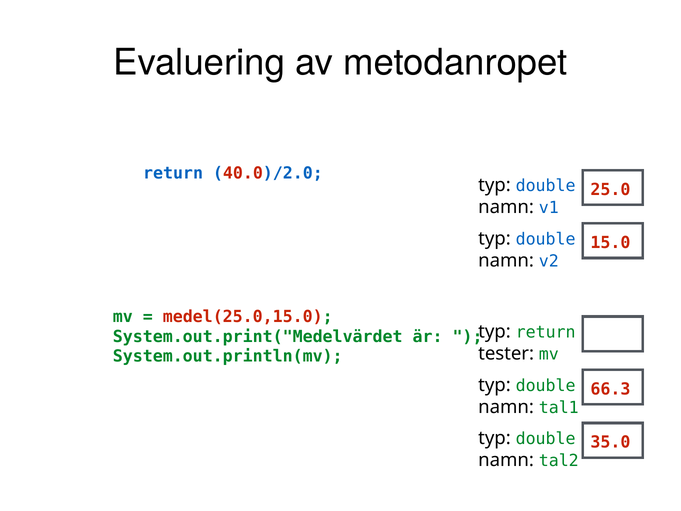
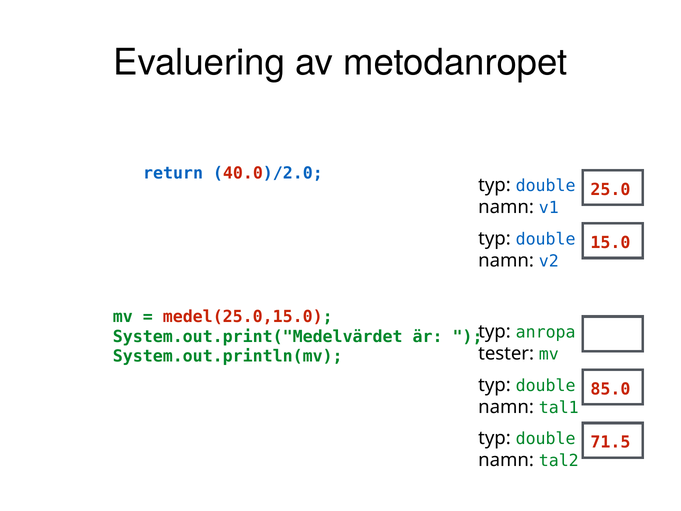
typ return: return -> anropa
66.3: 66.3 -> 85.0
35.0: 35.0 -> 71.5
